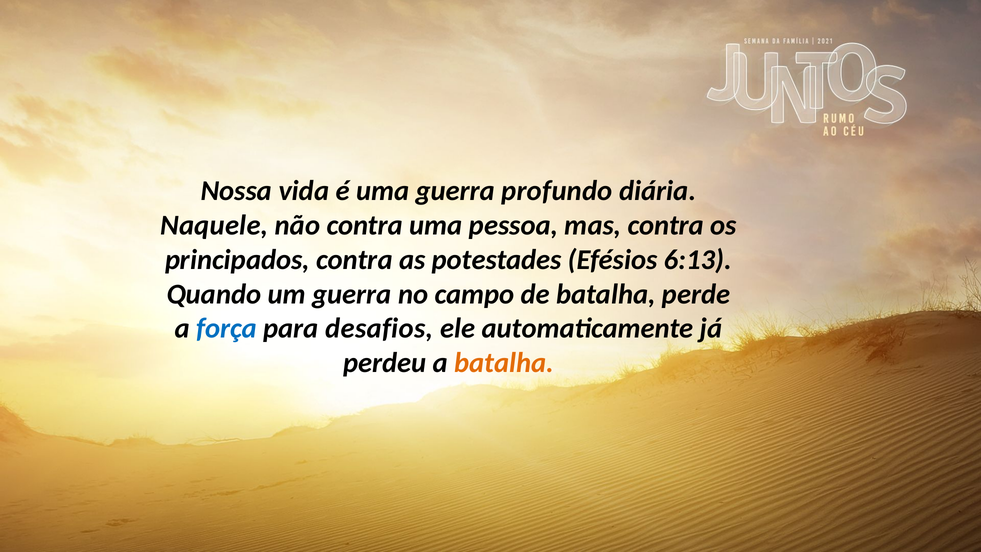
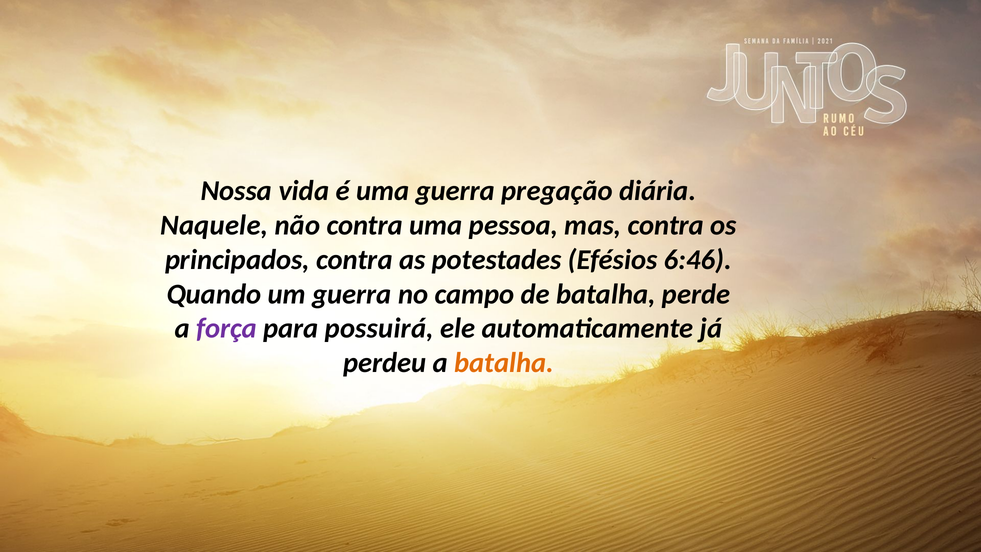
profundo: profundo -> pregação
6:13: 6:13 -> 6:46
força colour: blue -> purple
desafios: desafios -> possuirá
